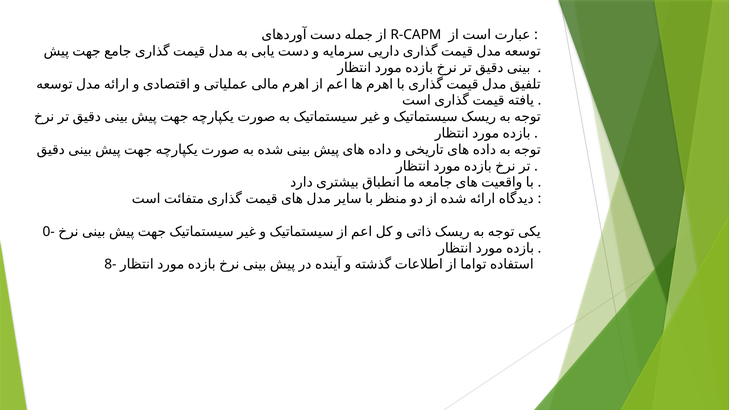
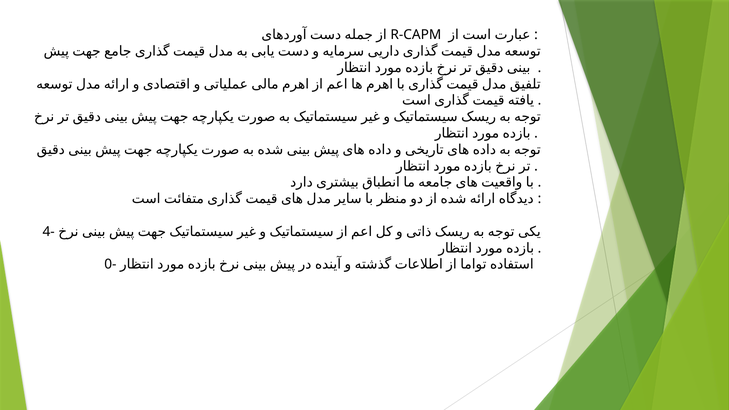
0-: 0- -> 4-
8-: 8- -> 0-
